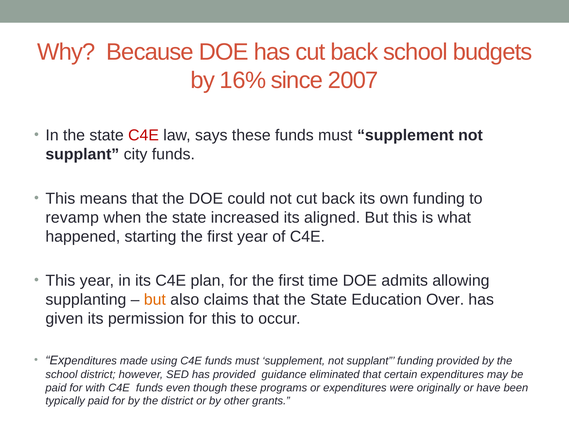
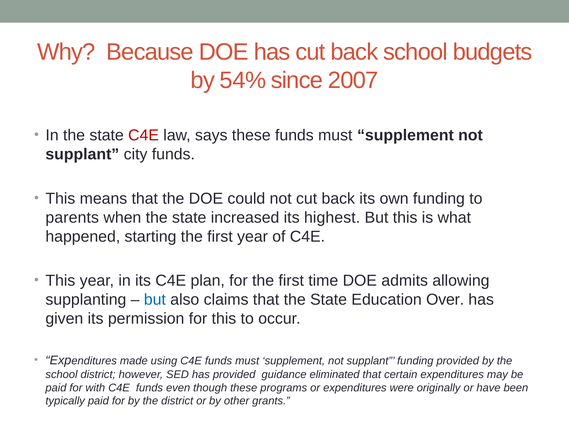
16%: 16% -> 54%
revamp: revamp -> parents
aligned: aligned -> highest
but at (155, 300) colour: orange -> blue
